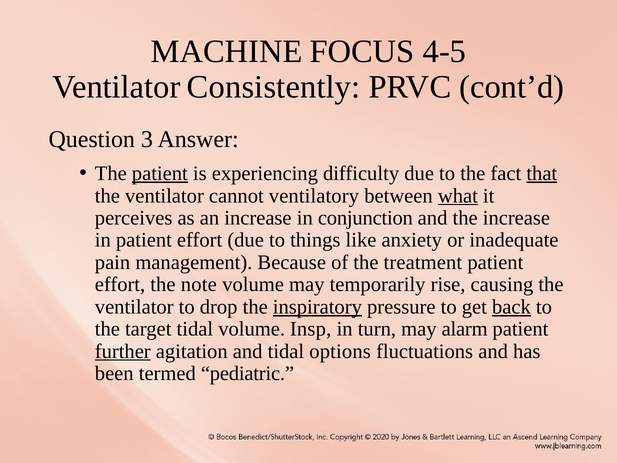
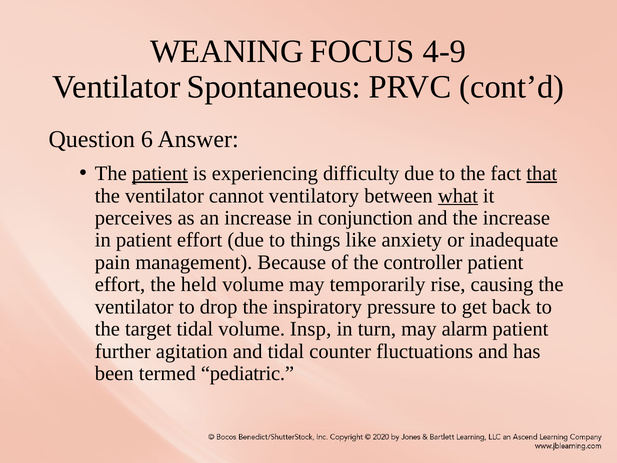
MACHINE: MACHINE -> WEANING
4-5: 4-5 -> 4-9
Consistently: Consistently -> Spontaneous
3: 3 -> 6
treatment: treatment -> controller
note: note -> held
inspiratory underline: present -> none
back underline: present -> none
further underline: present -> none
options: options -> counter
